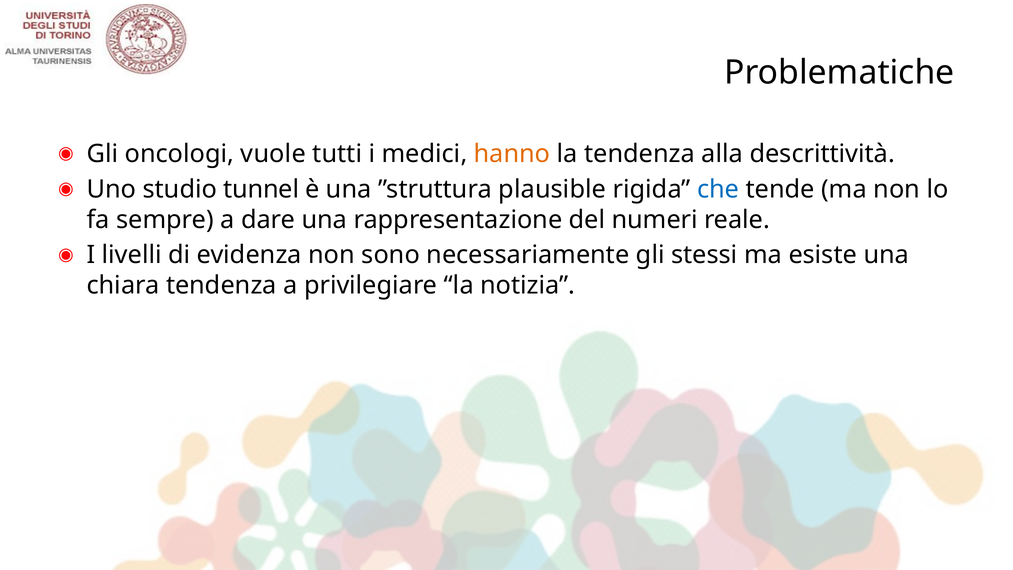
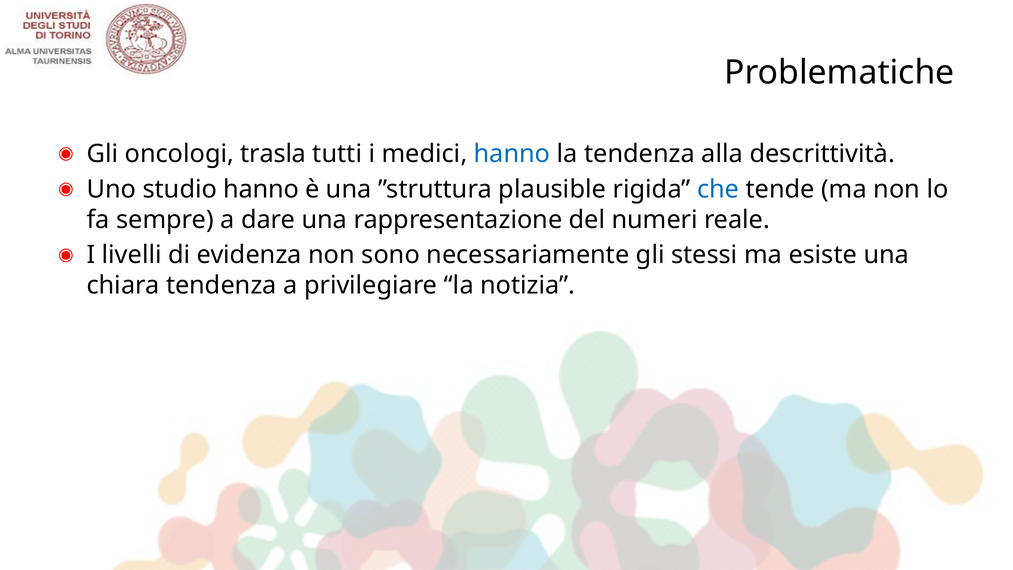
vuole: vuole -> trasla
hanno at (512, 154) colour: orange -> blue
studio tunnel: tunnel -> hanno
